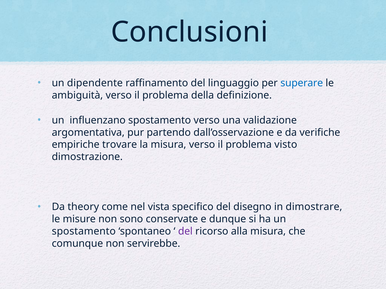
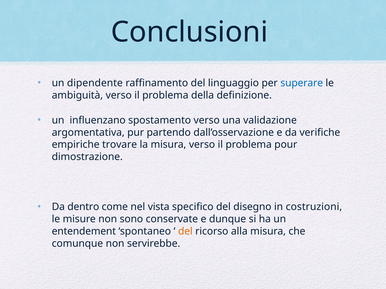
visto: visto -> pour
theory: theory -> dentro
dimostrare: dimostrare -> costruzioni
spostamento at (84, 232): spostamento -> entendement
del at (185, 232) colour: purple -> orange
